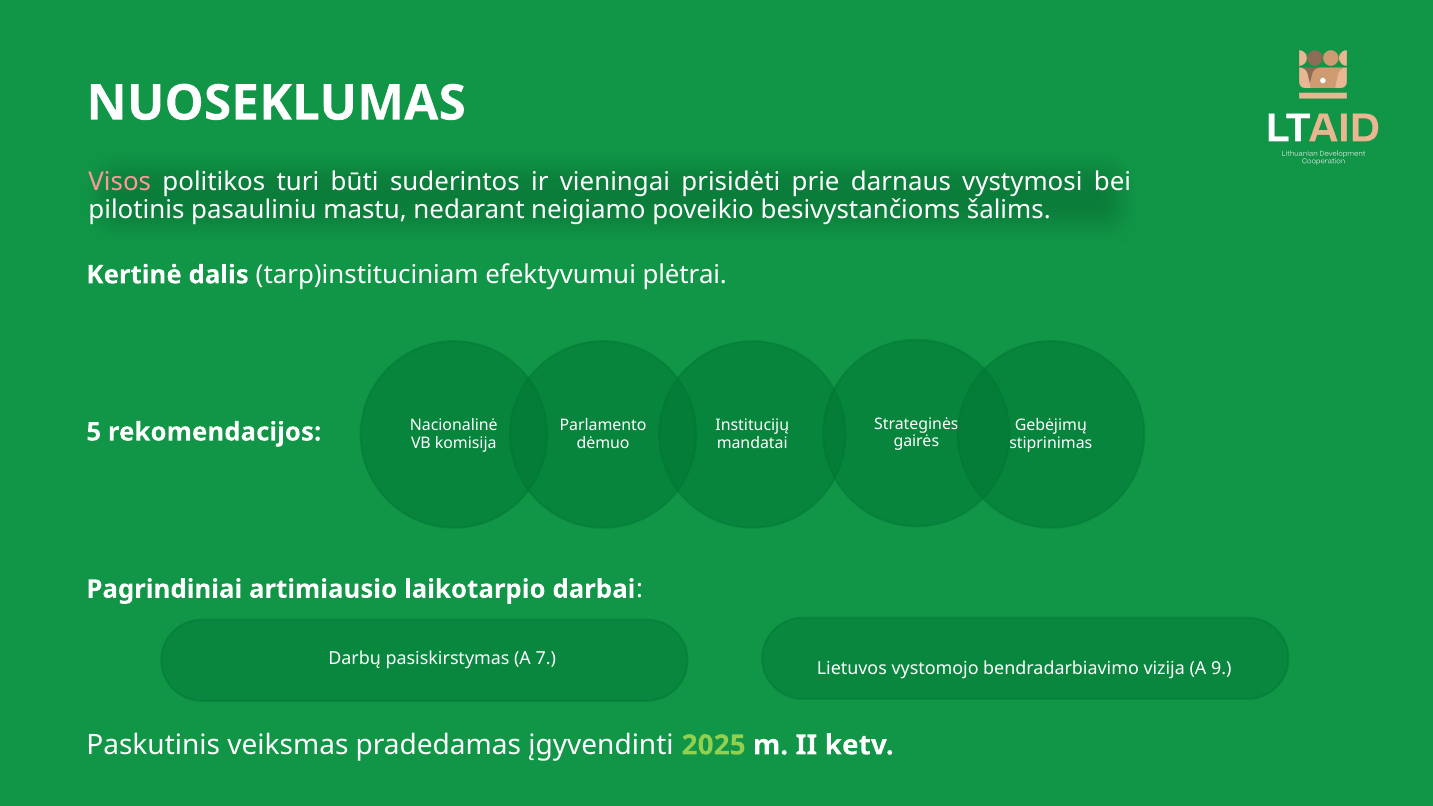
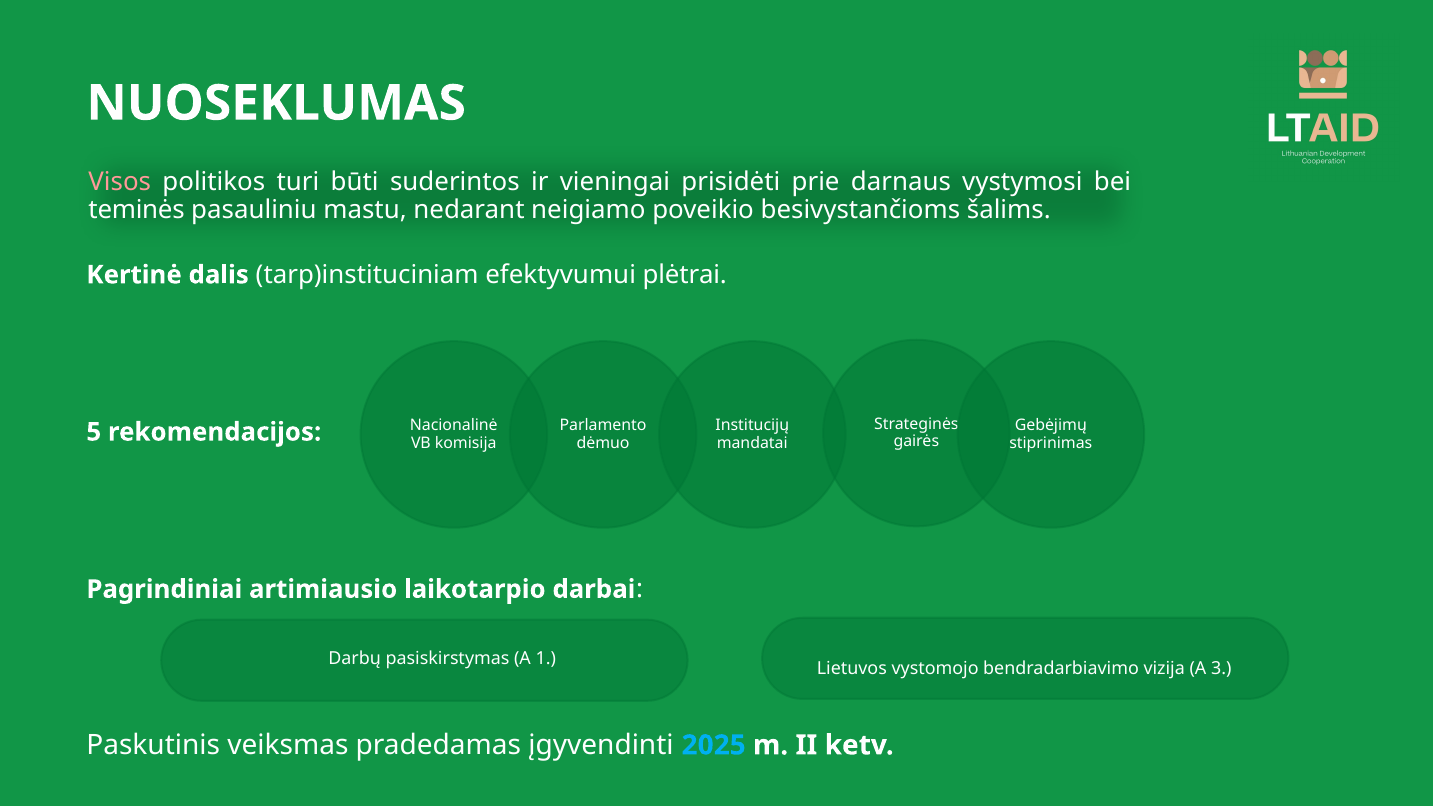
pilotinis: pilotinis -> teminės
7: 7 -> 1
9: 9 -> 3
2025 colour: light green -> light blue
